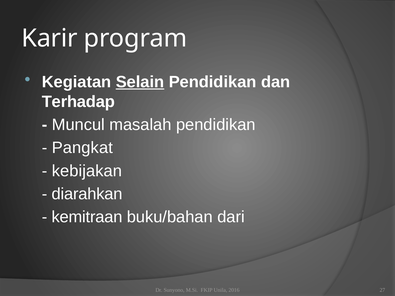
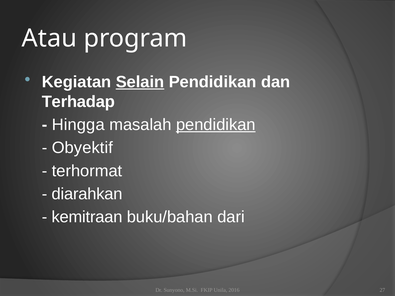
Karir: Karir -> Atau
Muncul: Muncul -> Hingga
pendidikan at (216, 125) underline: none -> present
Pangkat: Pangkat -> Obyektif
kebijakan: kebijakan -> terhormat
